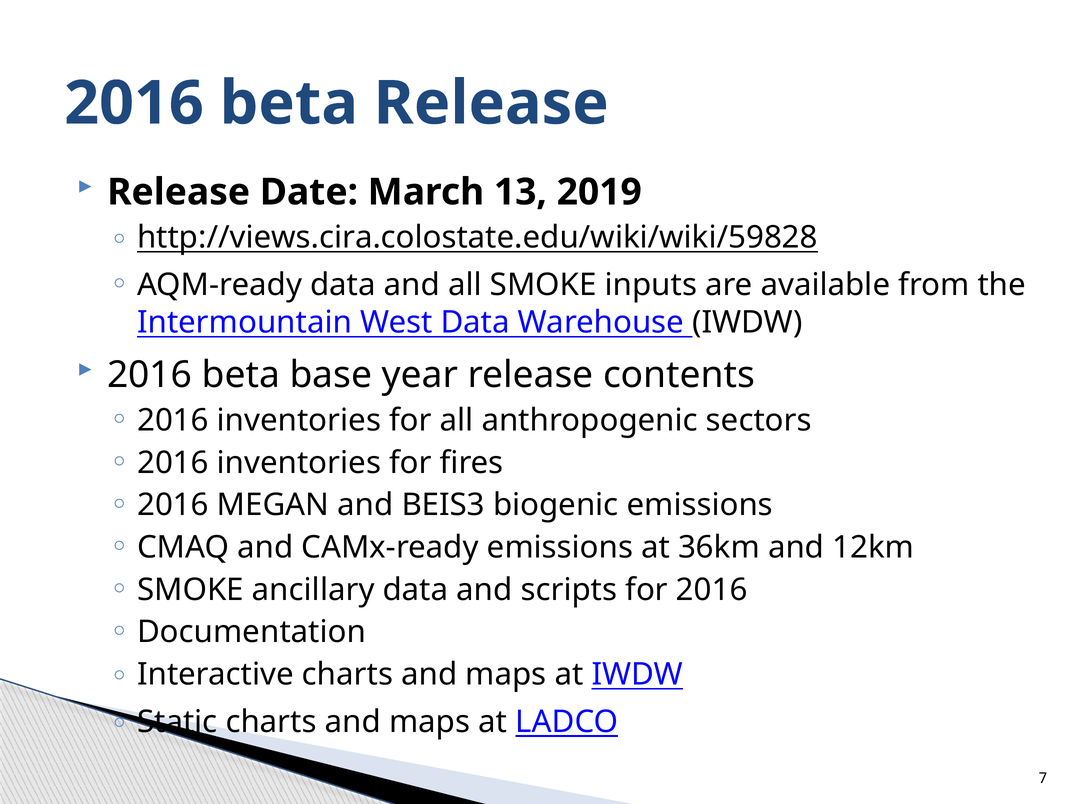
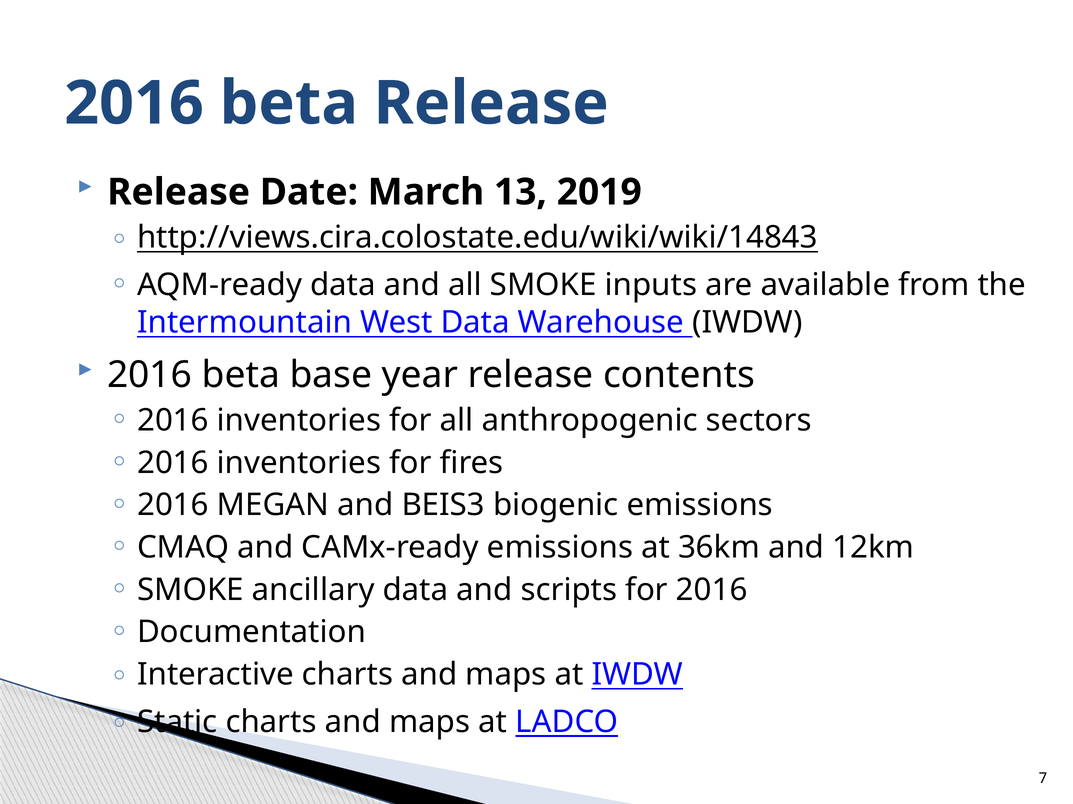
http://views.cira.colostate.edu/wiki/wiki/59828: http://views.cira.colostate.edu/wiki/wiki/59828 -> http://views.cira.colostate.edu/wiki/wiki/14843
